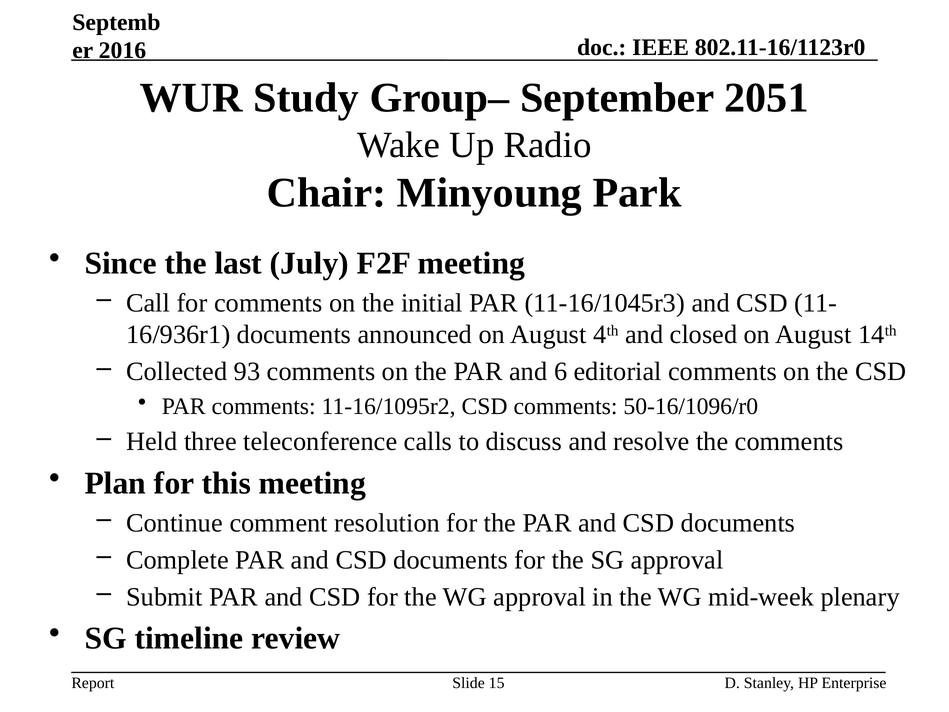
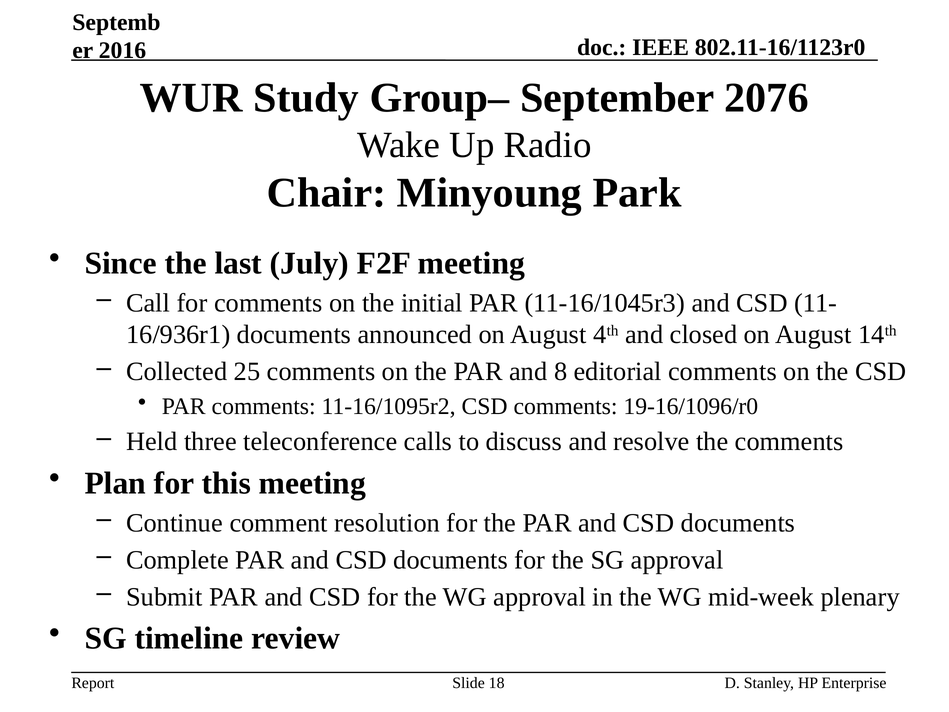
2051: 2051 -> 2076
93: 93 -> 25
6: 6 -> 8
50-16/1096/r0: 50-16/1096/r0 -> 19-16/1096/r0
15: 15 -> 18
